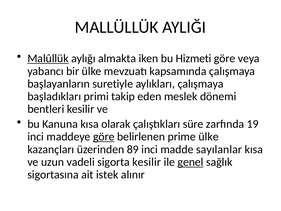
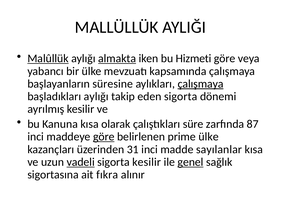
almakta underline: none -> present
suretiyle: suretiyle -> süresine
çalışmaya at (201, 84) underline: none -> present
başladıkları primi: primi -> aylığı
eden meslek: meslek -> sigorta
bentleri: bentleri -> ayrılmış
19: 19 -> 87
89: 89 -> 31
vadeli underline: none -> present
istek: istek -> fıkra
